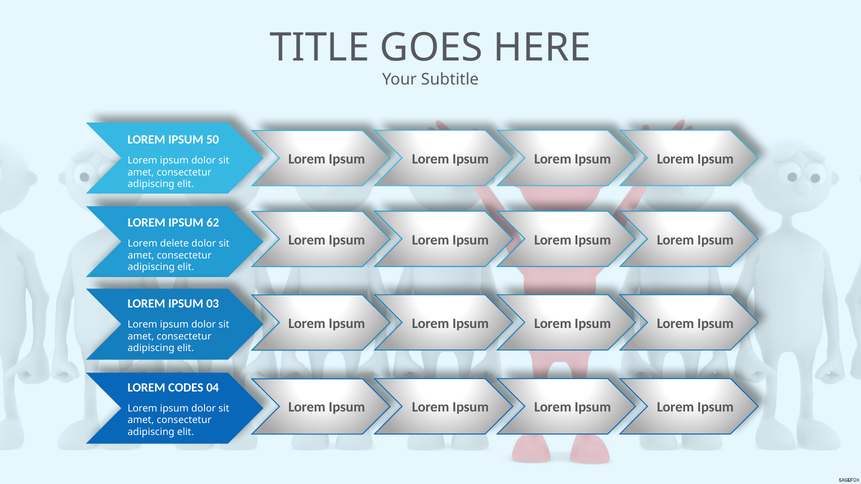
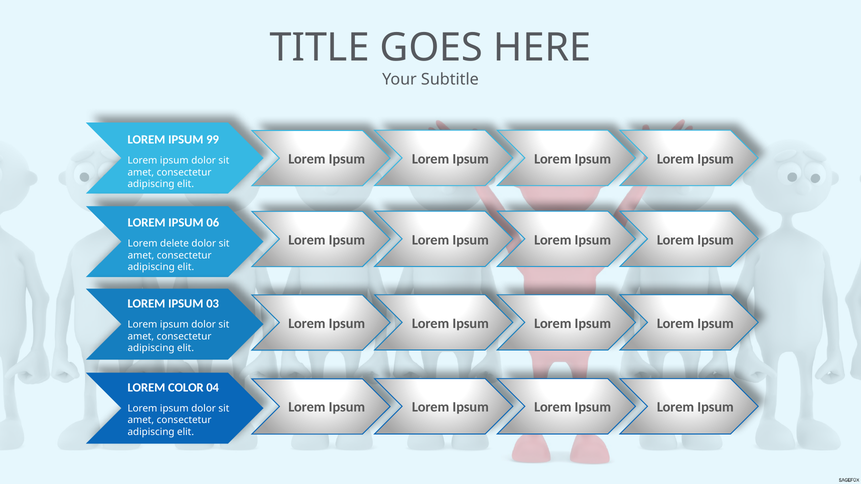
50: 50 -> 99
62: 62 -> 06
CODES: CODES -> COLOR
